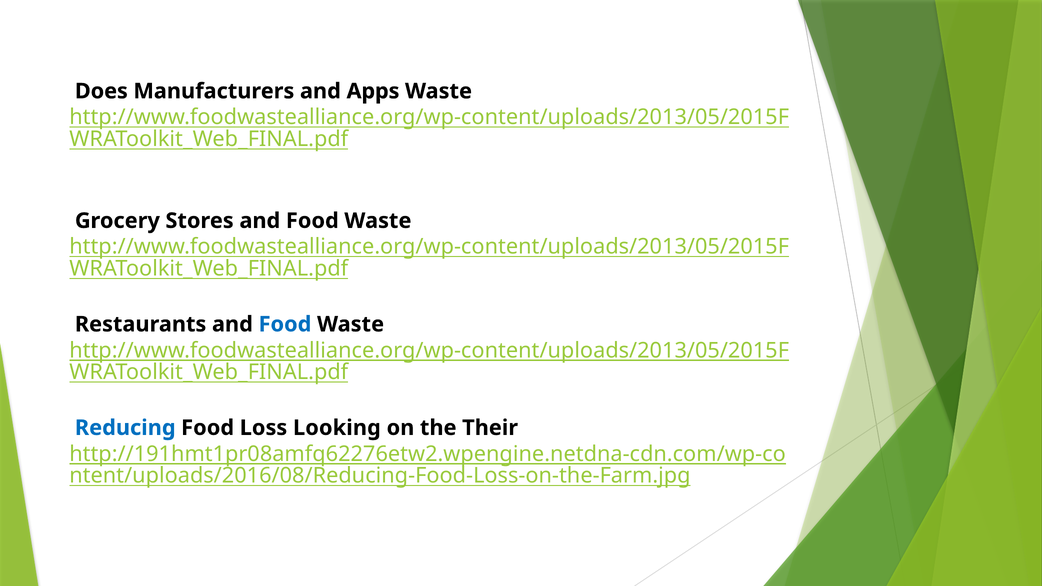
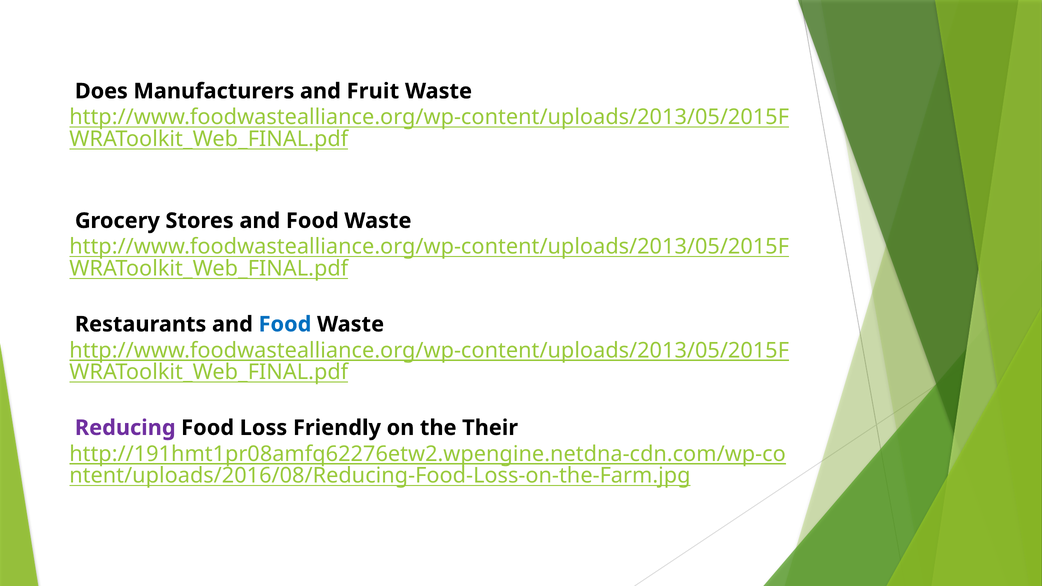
Apps: Apps -> Fruit
Reducing colour: blue -> purple
Looking: Looking -> Friendly
